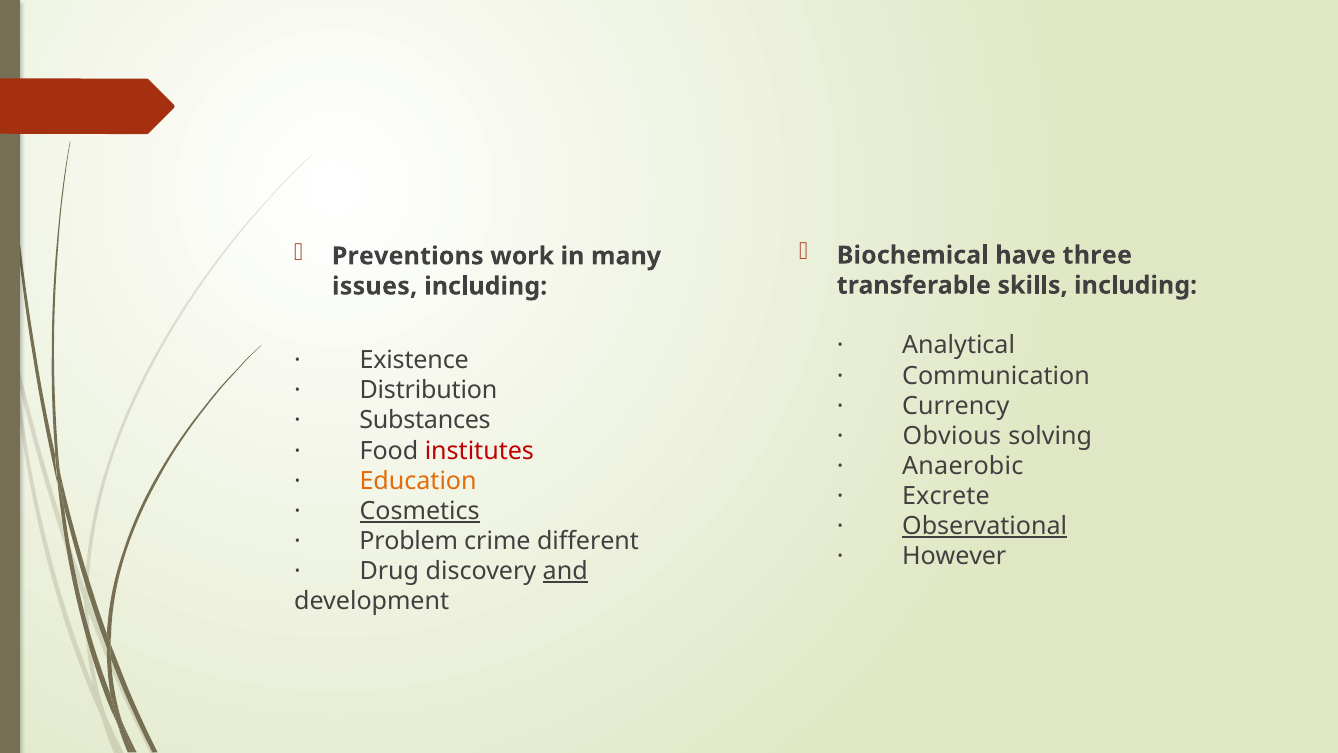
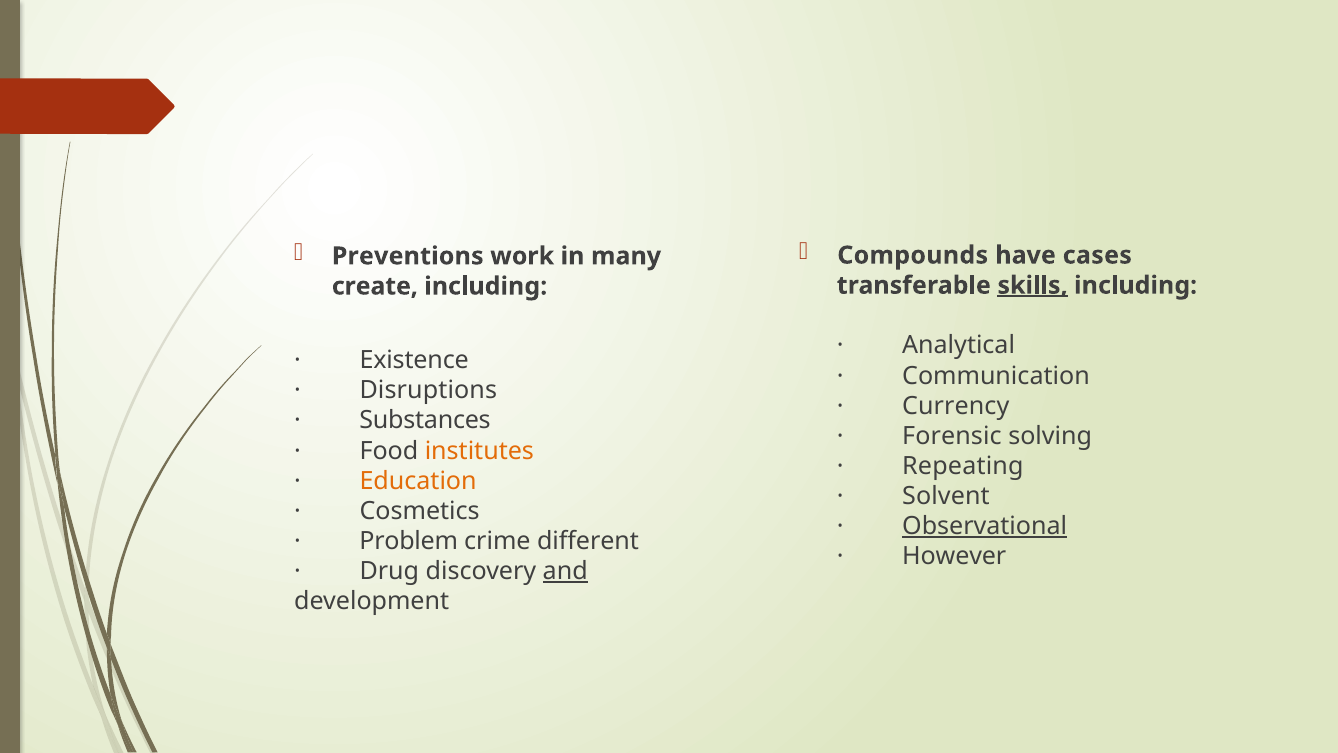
Biochemical: Biochemical -> Compounds
three: three -> cases
skills underline: none -> present
issues: issues -> create
Distribution: Distribution -> Disruptions
Obvious: Obvious -> Forensic
institutes colour: red -> orange
Anaerobic: Anaerobic -> Repeating
Excrete: Excrete -> Solvent
Cosmetics underline: present -> none
